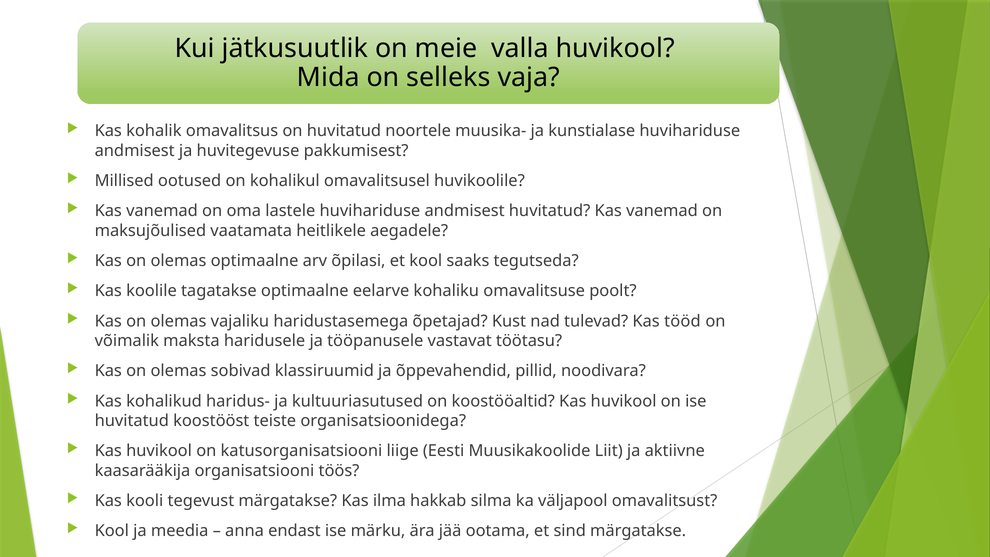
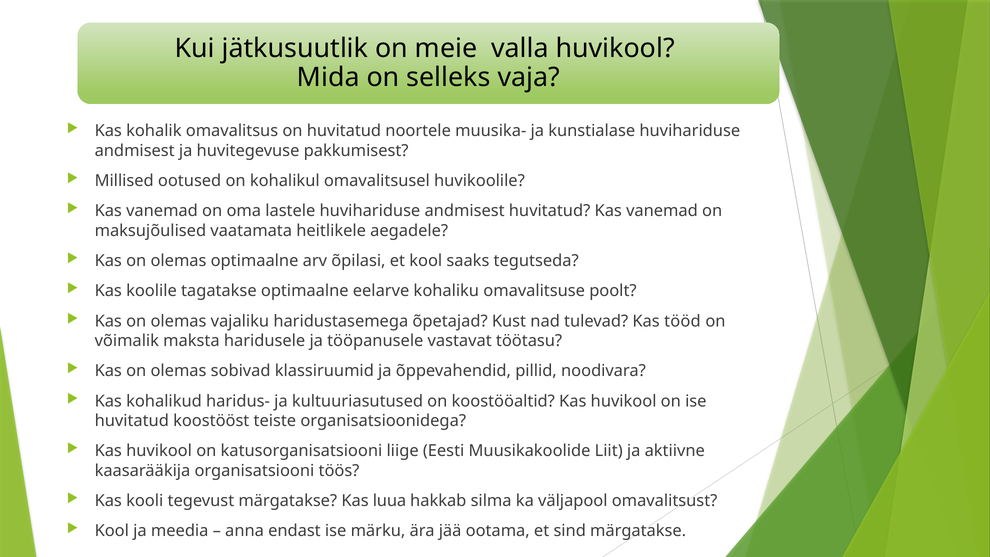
ilma: ilma -> luua
